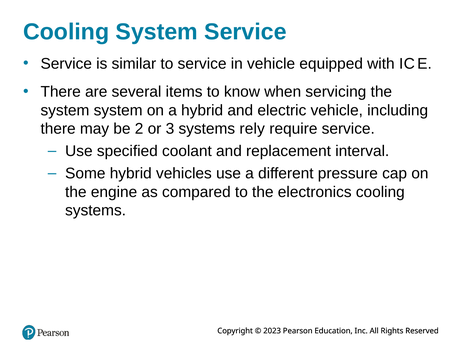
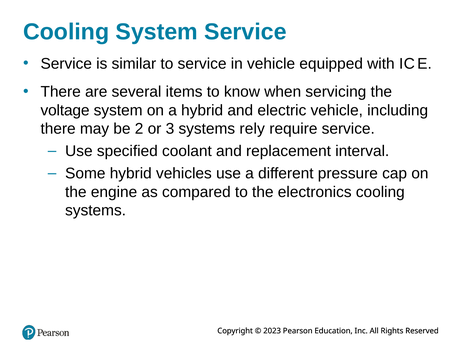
system at (65, 110): system -> voltage
